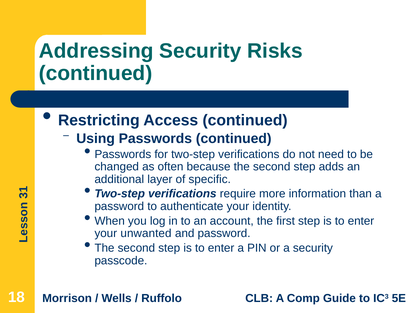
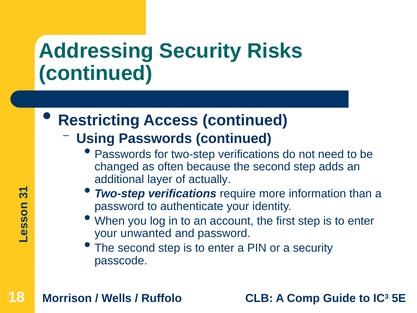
specific: specific -> actually
